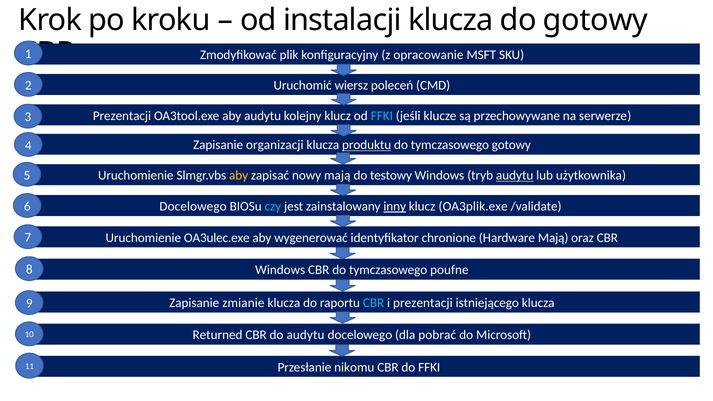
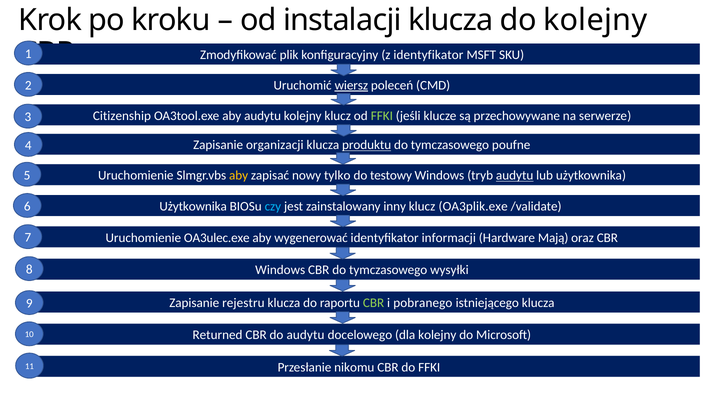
do gotowy: gotowy -> kolejny
z opracowanie: opracowanie -> identyfikator
wiersz underline: none -> present
Prezentacji at (122, 116): Prezentacji -> Citizenship
FFKI at (382, 116) colour: light blue -> light green
tymczasowego gotowy: gotowy -> poufne
nowy mają: mają -> tylko
Docelowego at (193, 206): Docelowego -> Użytkownika
inny underline: present -> none
chronione: chronione -> informacji
poufne: poufne -> wysyłki
zmianie: zmianie -> rejestru
CBR at (374, 303) colour: light blue -> light green
i prezentacji: prezentacji -> pobranego
dla pobrać: pobrać -> kolejny
